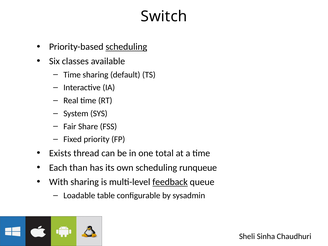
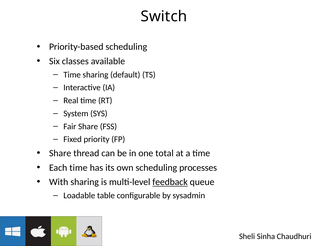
scheduling at (126, 47) underline: present -> none
Exists at (60, 153): Exists -> Share
Each than: than -> time
runqueue: runqueue -> processes
